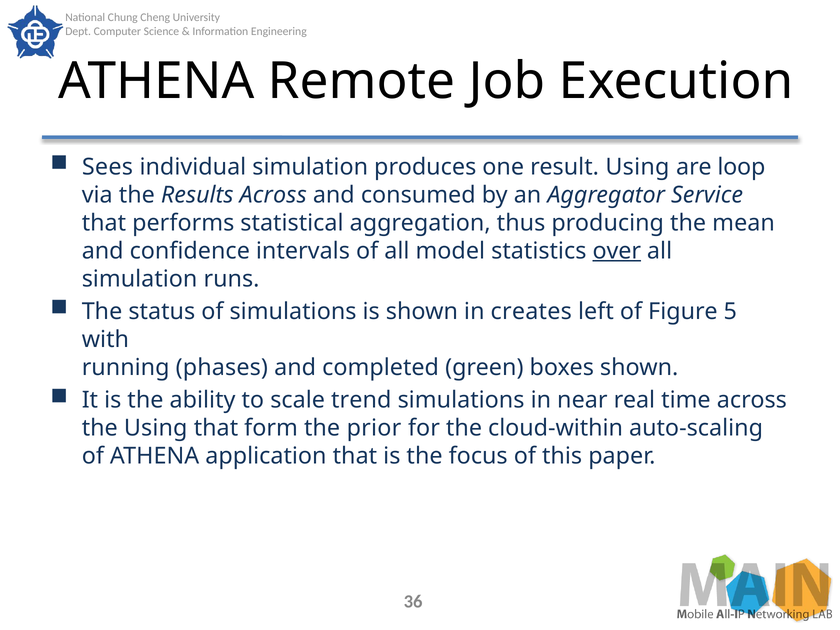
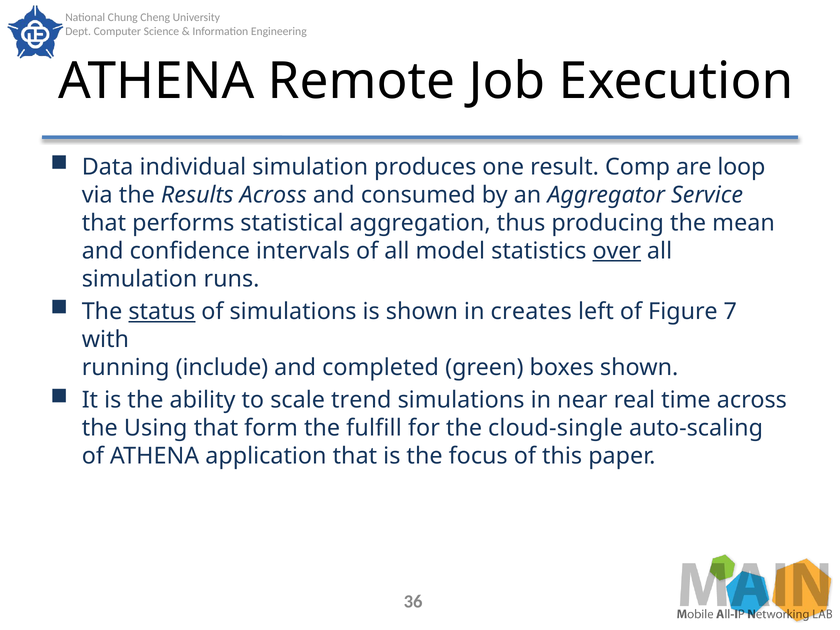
Sees: Sees -> Data
result Using: Using -> Comp
status underline: none -> present
5: 5 -> 7
phases: phases -> include
prior: prior -> fulfill
cloud-within: cloud-within -> cloud-single
